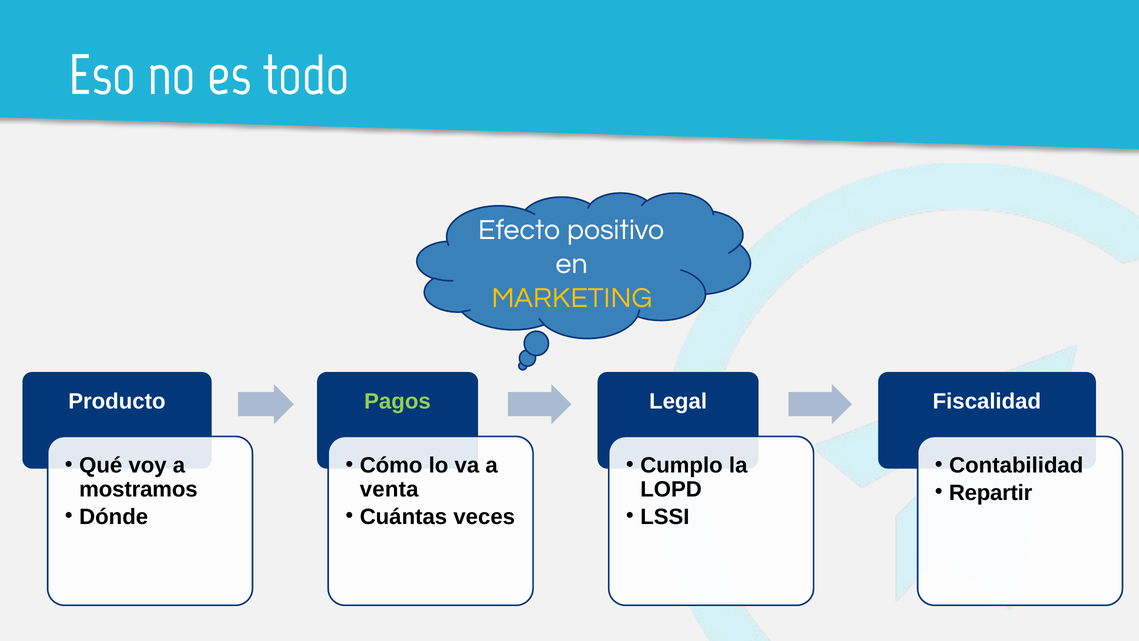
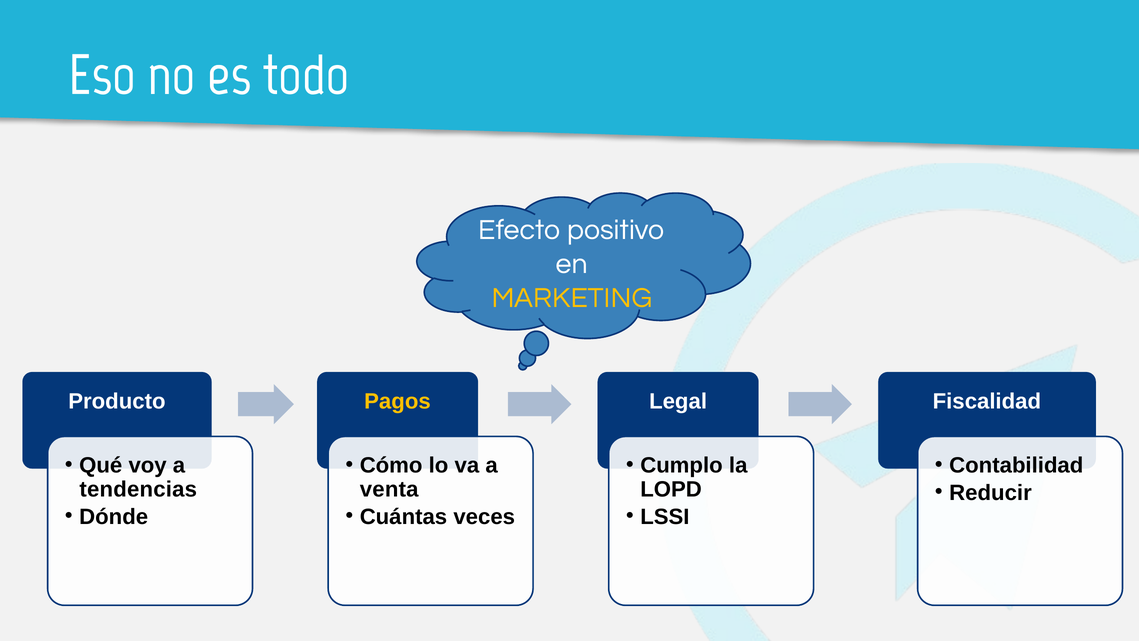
Pagos colour: light green -> yellow
mostramos: mostramos -> tendencias
Repartir: Repartir -> Reducir
